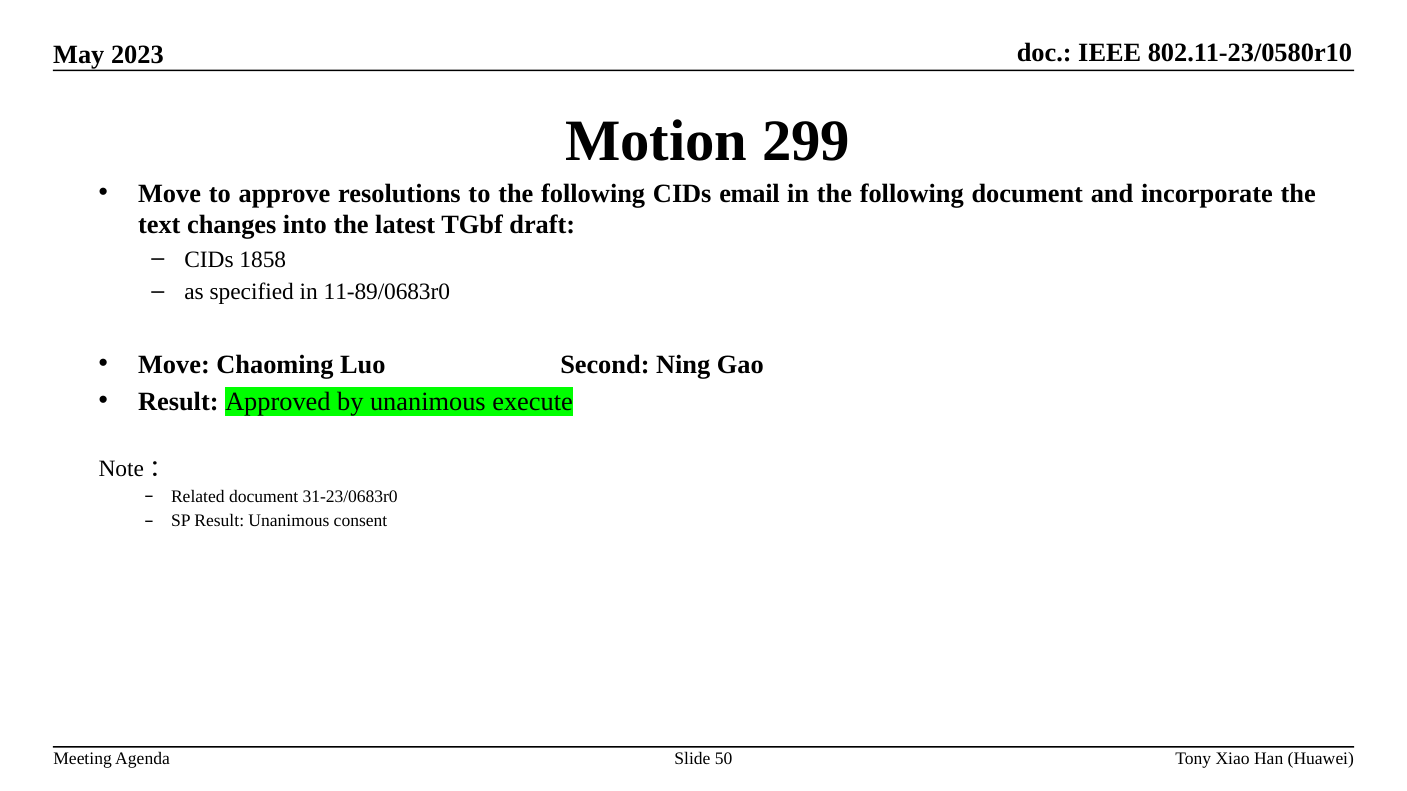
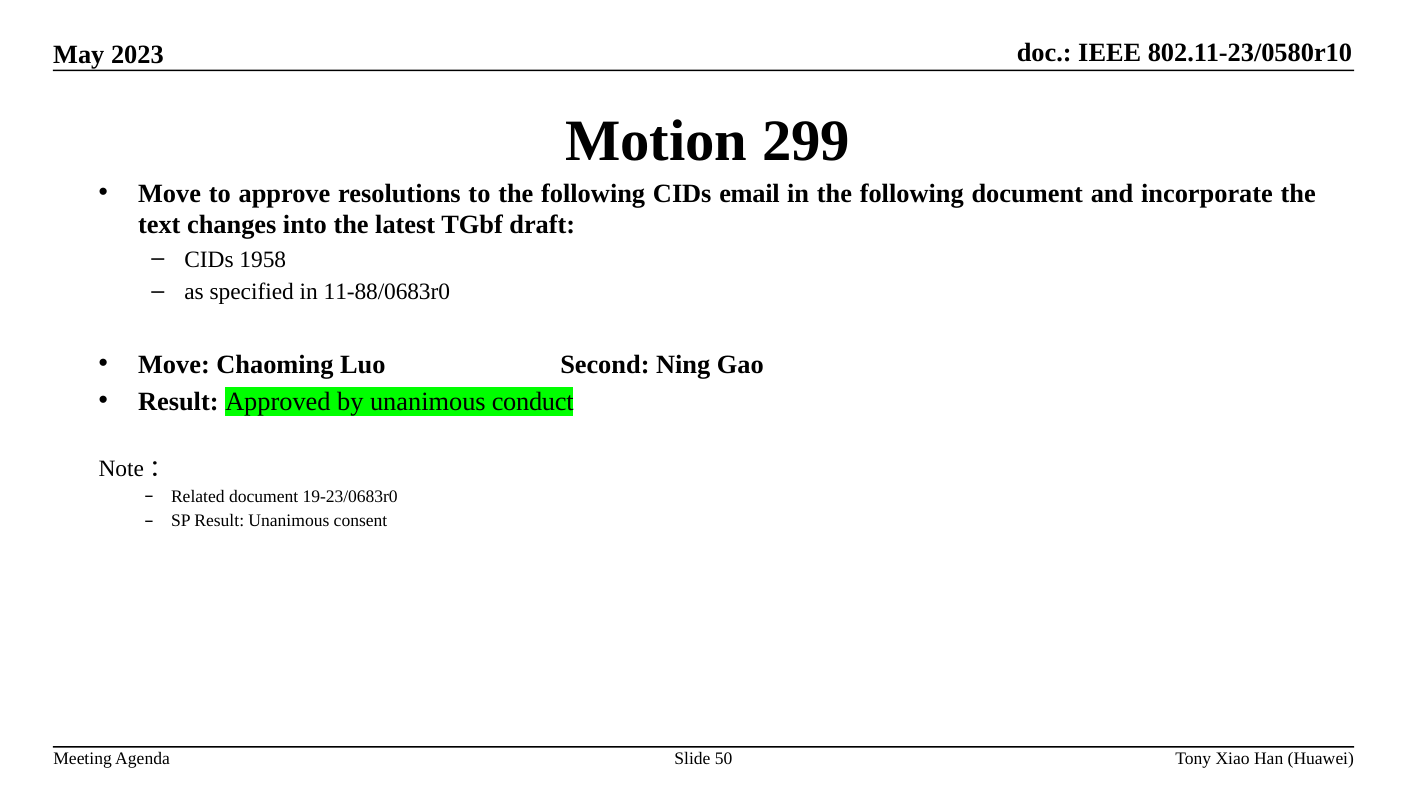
1858: 1858 -> 1958
11-89/0683r0: 11-89/0683r0 -> 11-88/0683r0
execute: execute -> conduct
31-23/0683r0: 31-23/0683r0 -> 19-23/0683r0
